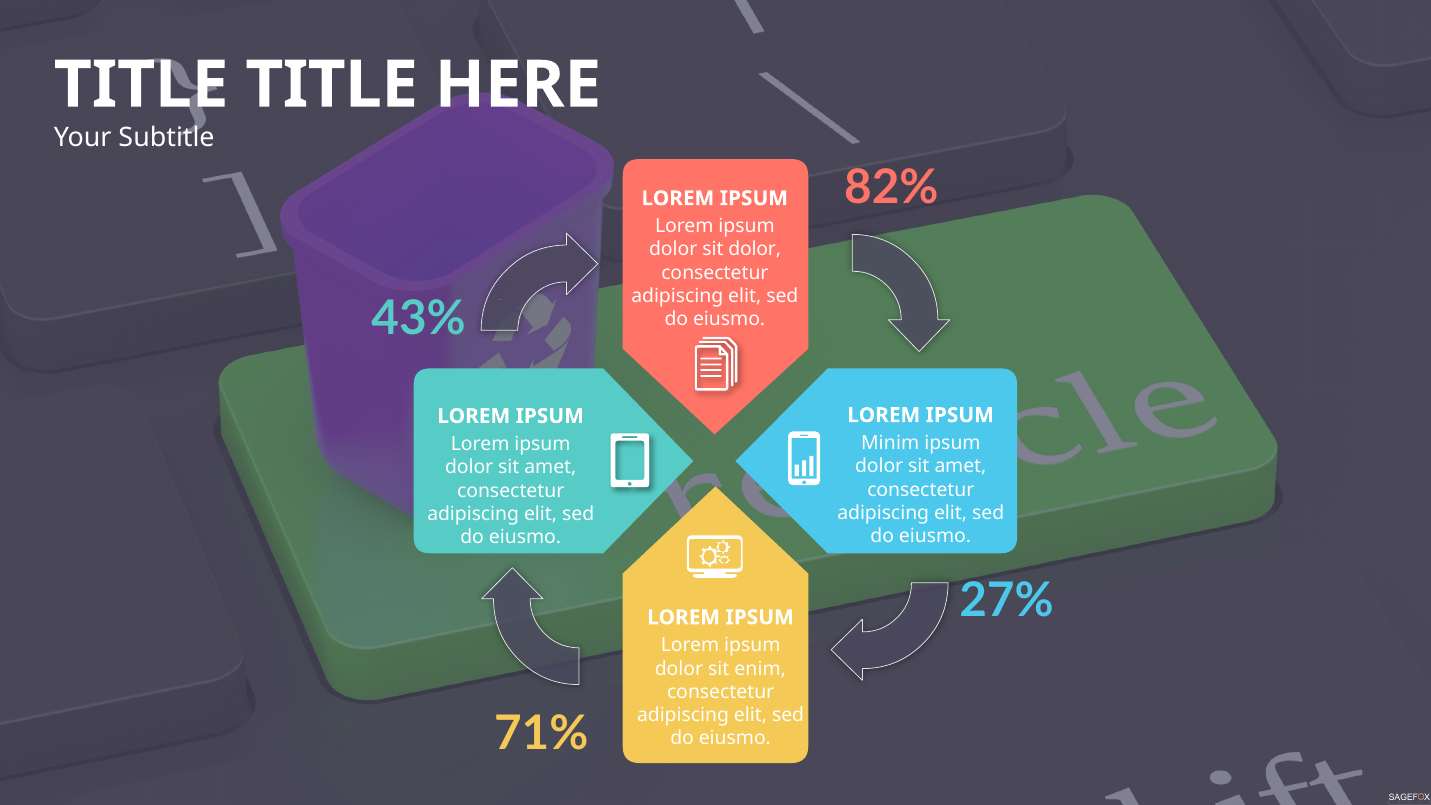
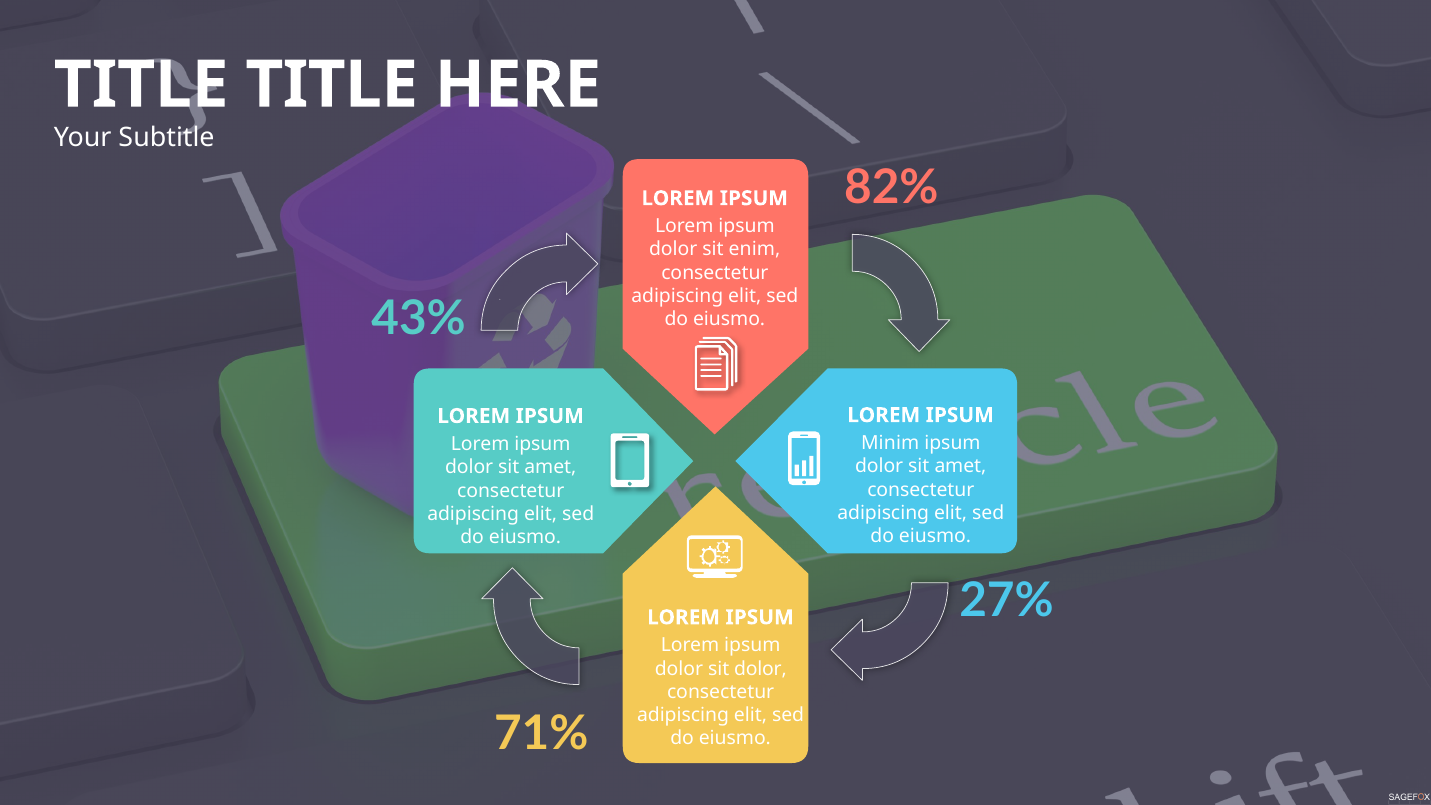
sit dolor: dolor -> enim
sit enim: enim -> dolor
